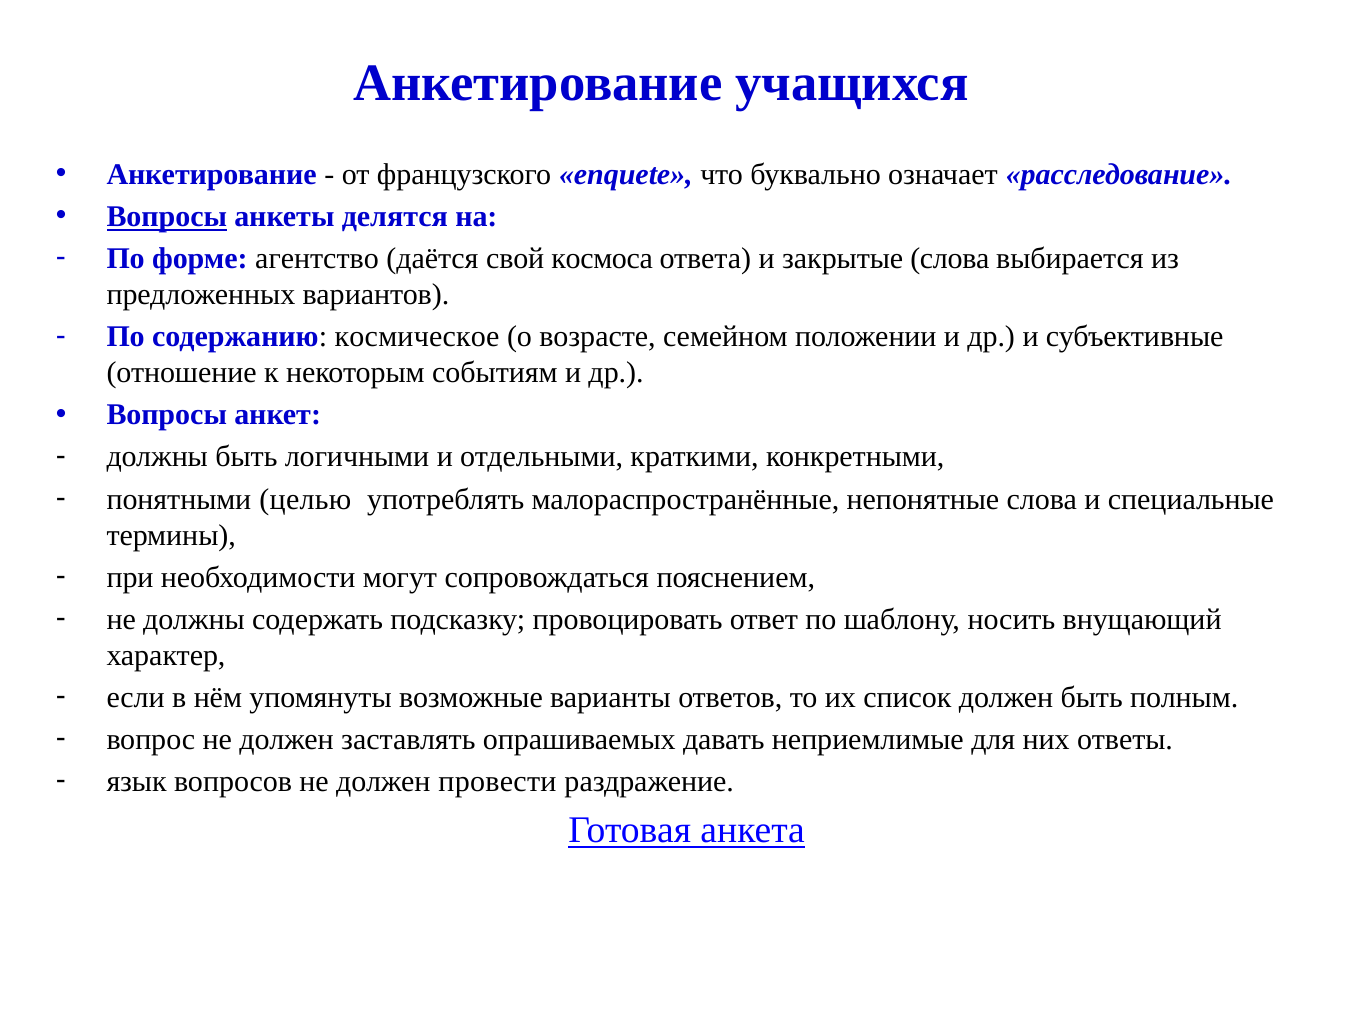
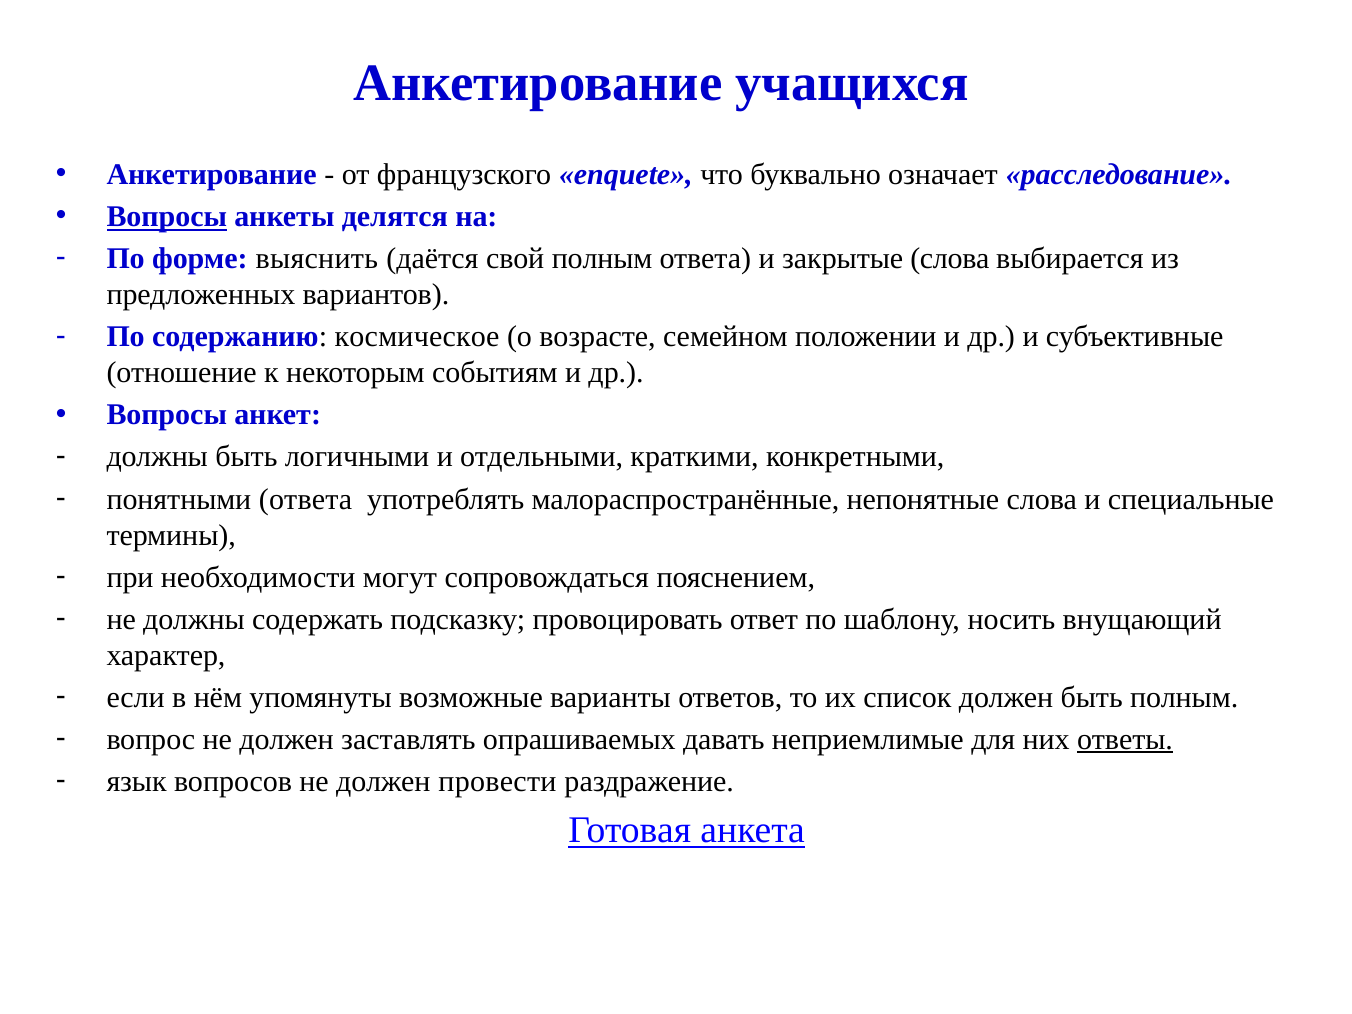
агентство: агентство -> выяснить
свой космоса: космоса -> полным
понятными целью: целью -> ответа
ответы underline: none -> present
